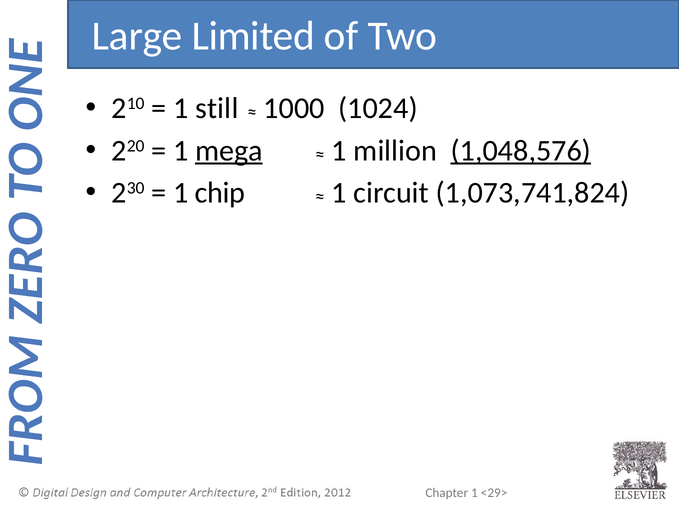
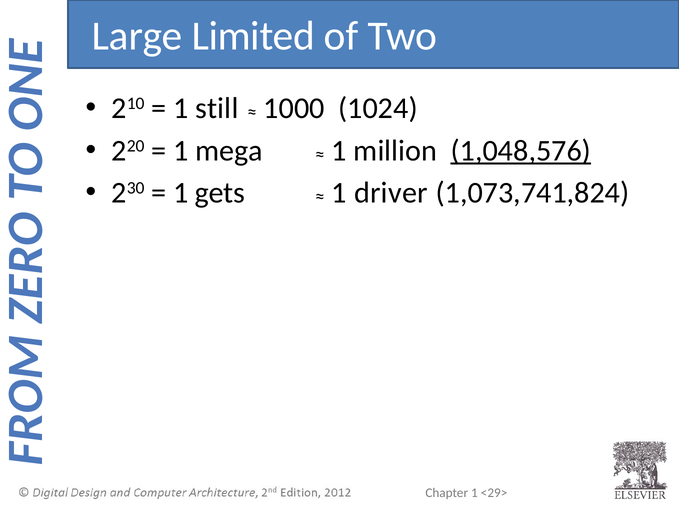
mega underline: present -> none
chip: chip -> gets
circuit: circuit -> driver
